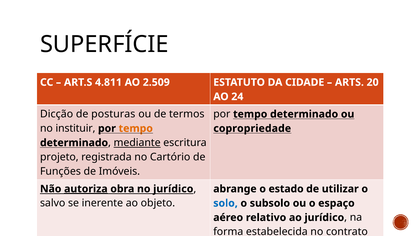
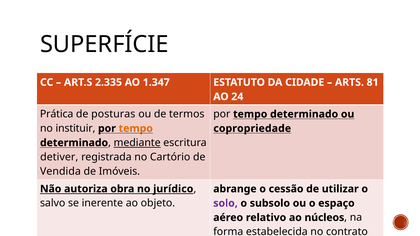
4.811: 4.811 -> 2.335
2.509: 2.509 -> 1.347
20: 20 -> 81
Dicção: Dicção -> Prática
projeto: projeto -> detiver
Funções: Funções -> Vendida
autoriza underline: present -> none
estado: estado -> cessão
solo colour: blue -> purple
ao jurídico: jurídico -> núcleos
